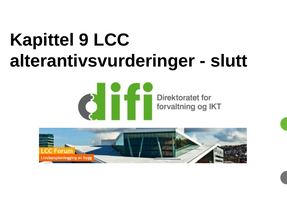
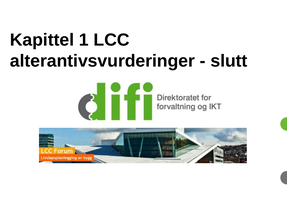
9: 9 -> 1
